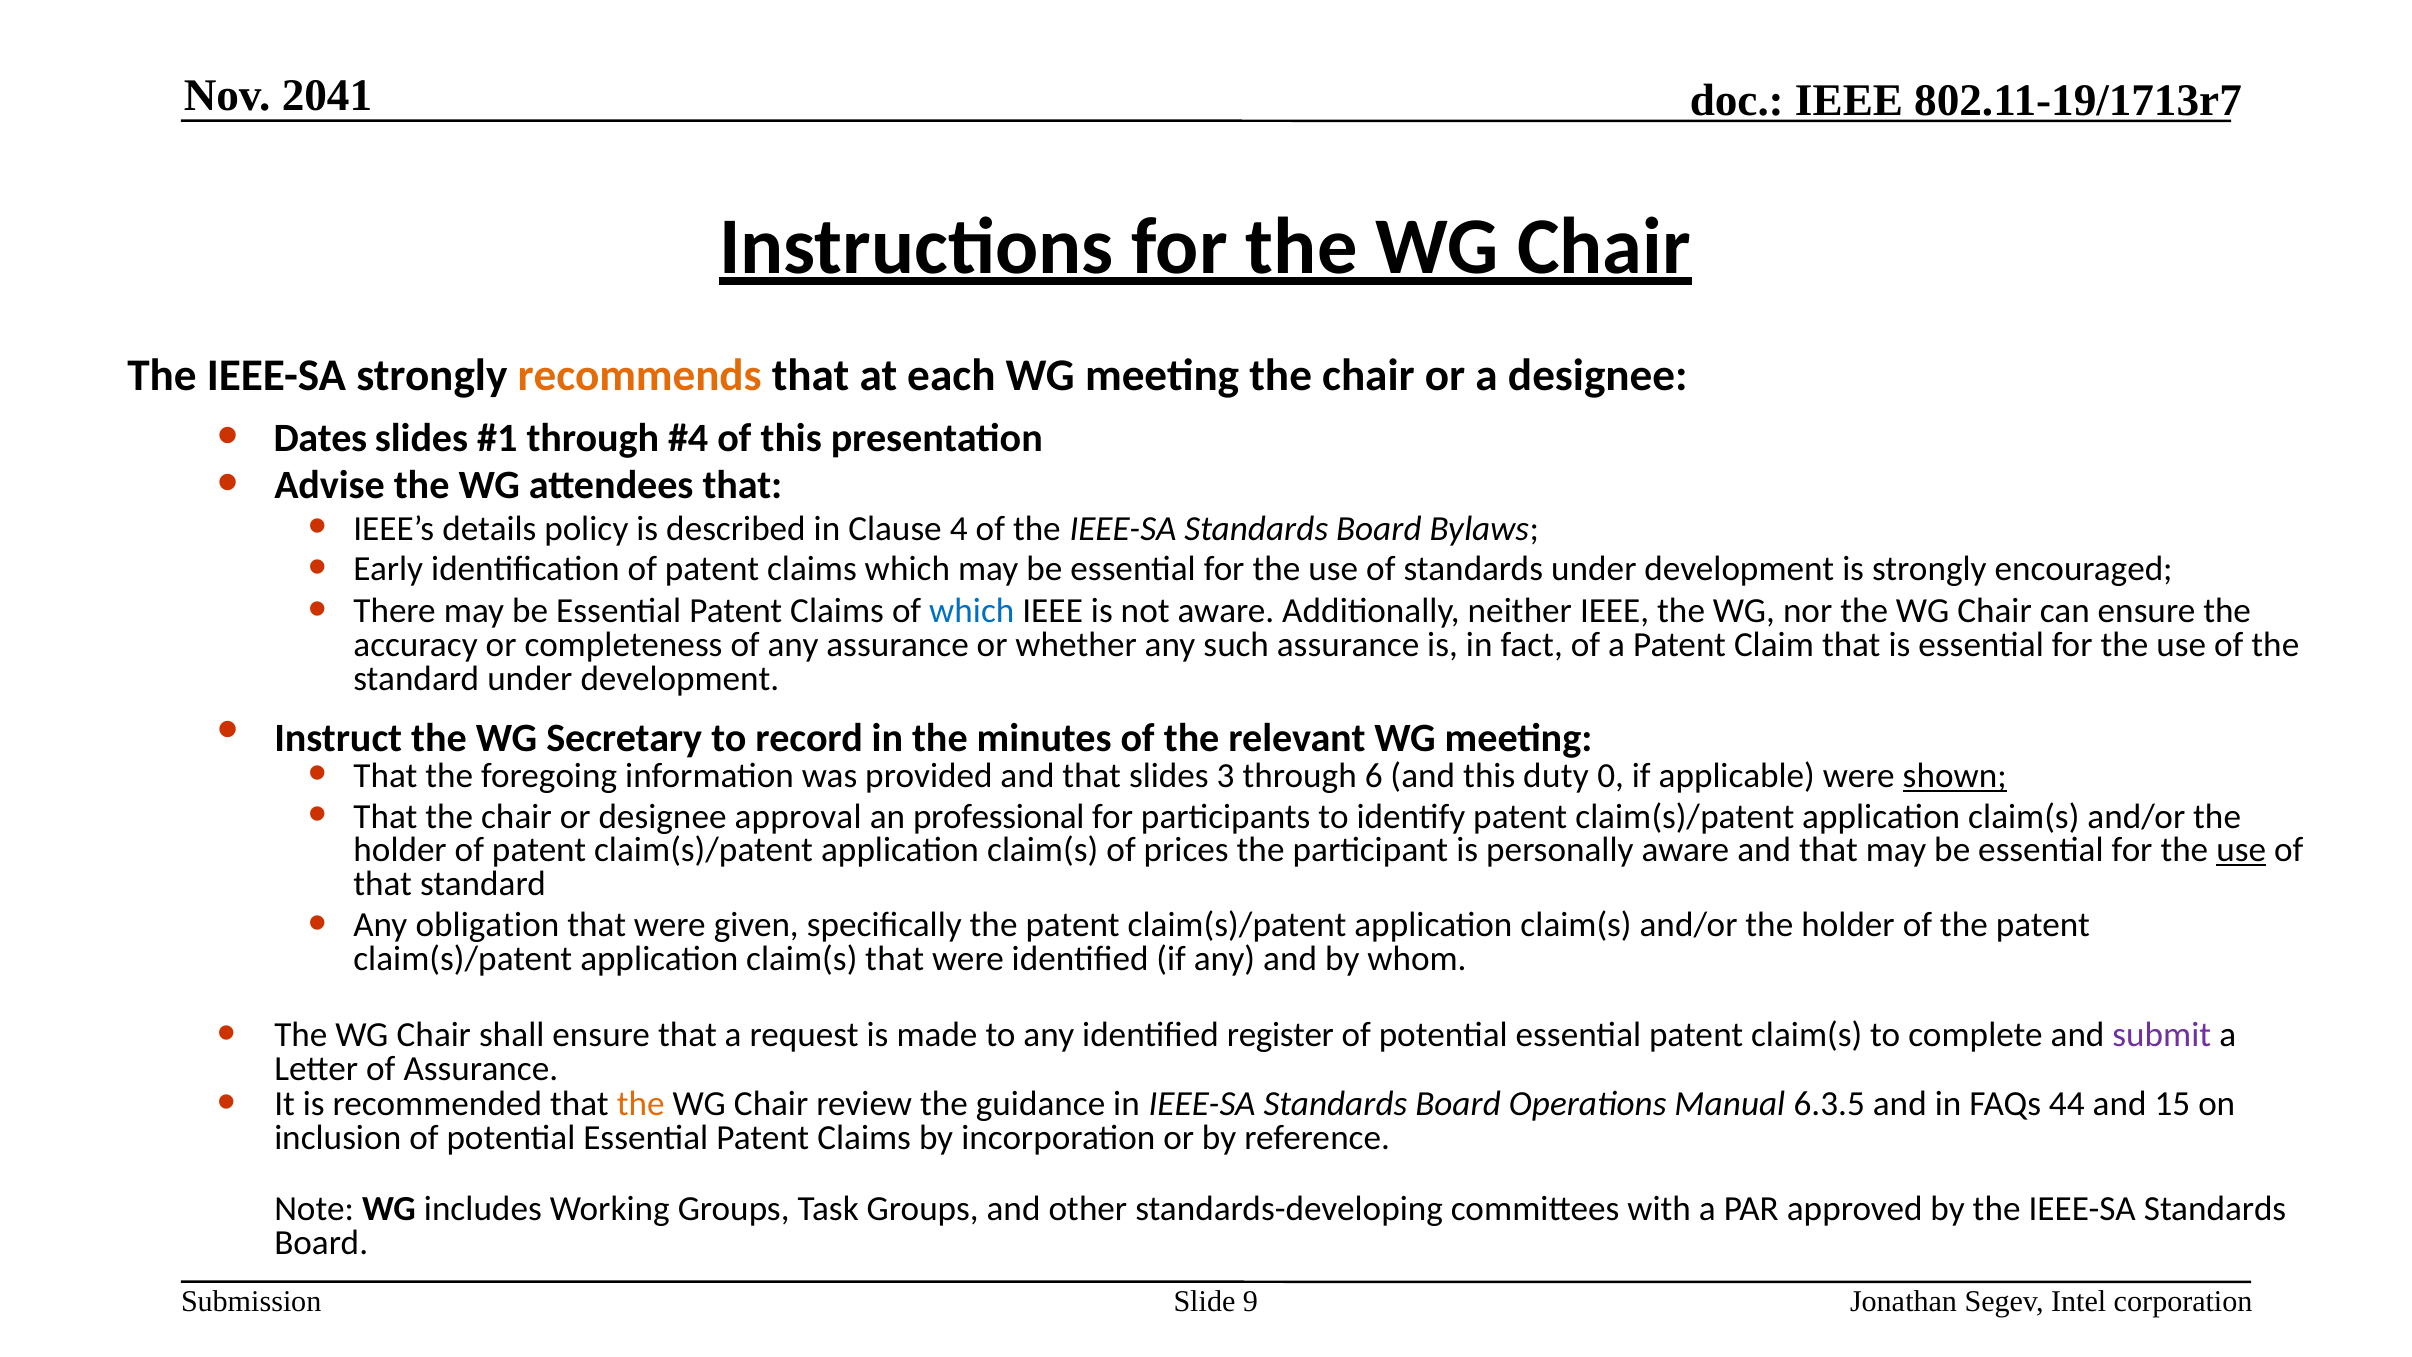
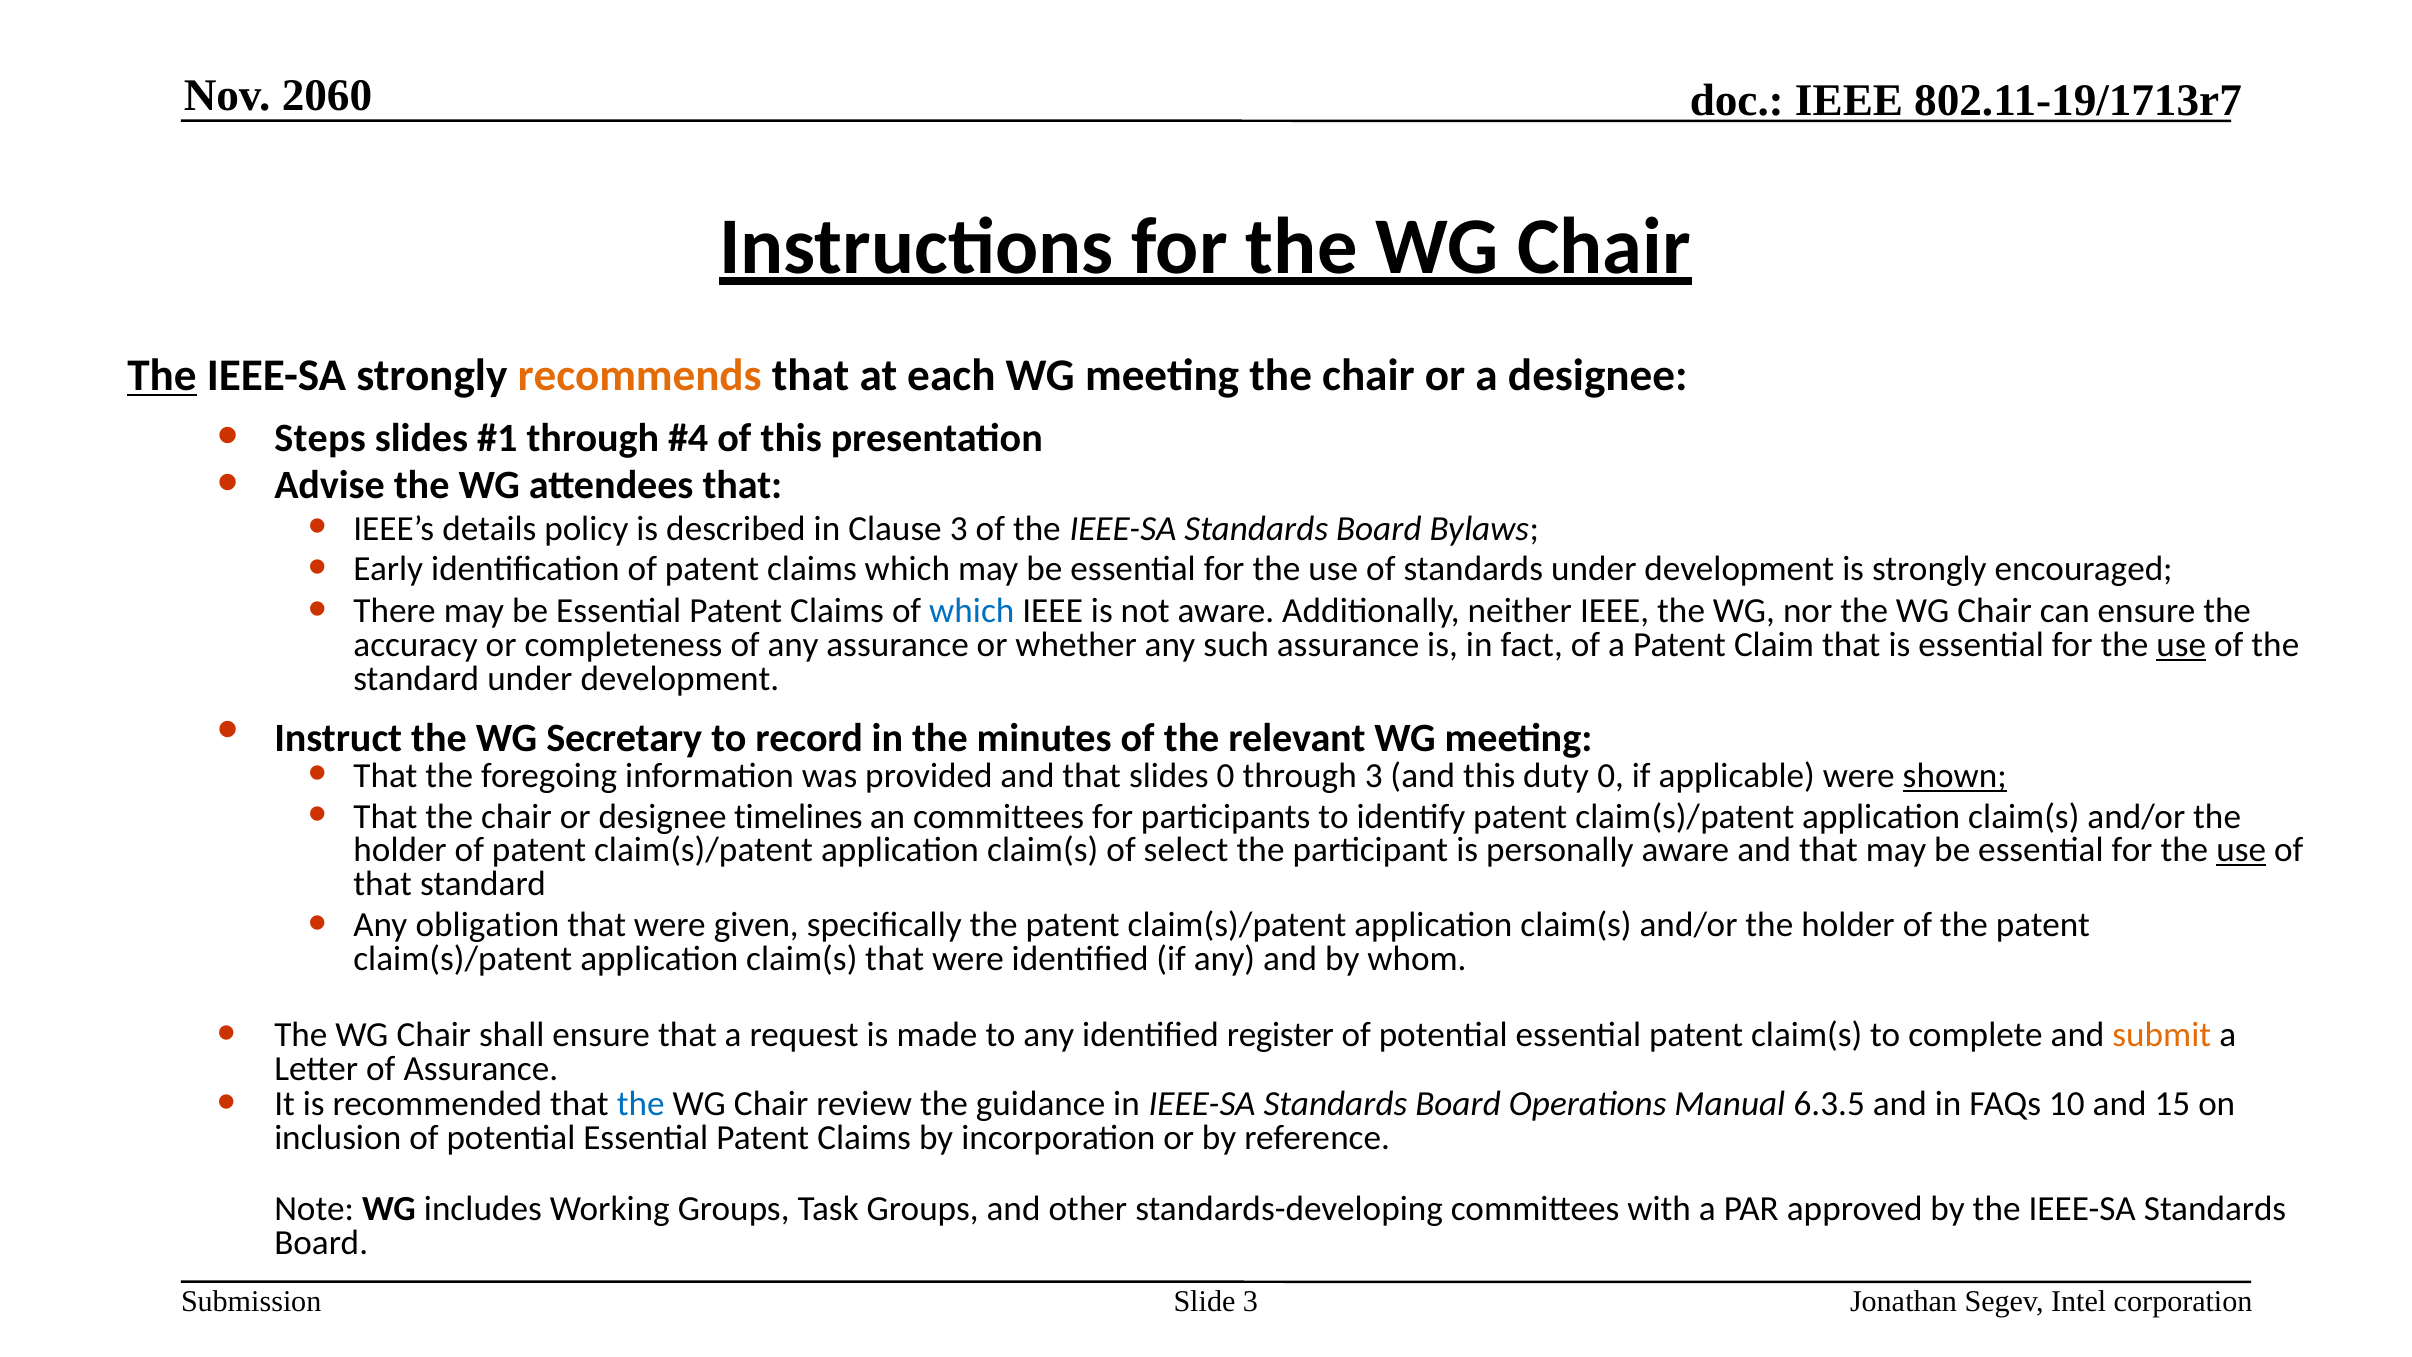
2041: 2041 -> 2060
The at (162, 375) underline: none -> present
Dates: Dates -> Steps
Clause 4: 4 -> 3
use at (2181, 645) underline: none -> present
slides 3: 3 -> 0
through 6: 6 -> 3
approval: approval -> timelines
an professional: professional -> committees
prices: prices -> select
submit colour: purple -> orange
the at (641, 1104) colour: orange -> blue
44: 44 -> 10
Slide 9: 9 -> 3
